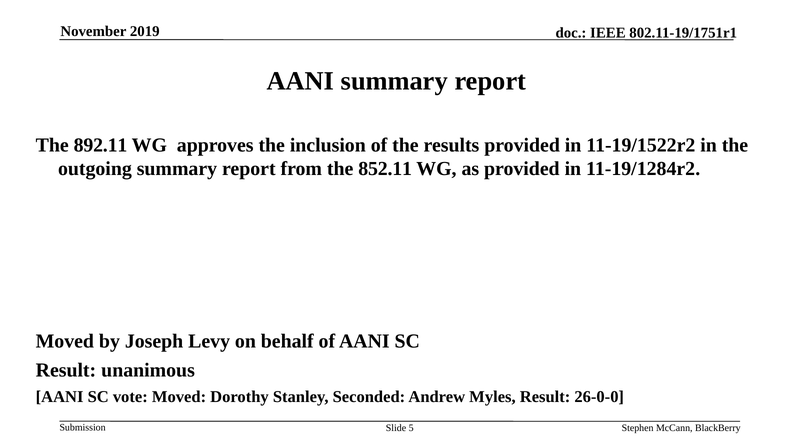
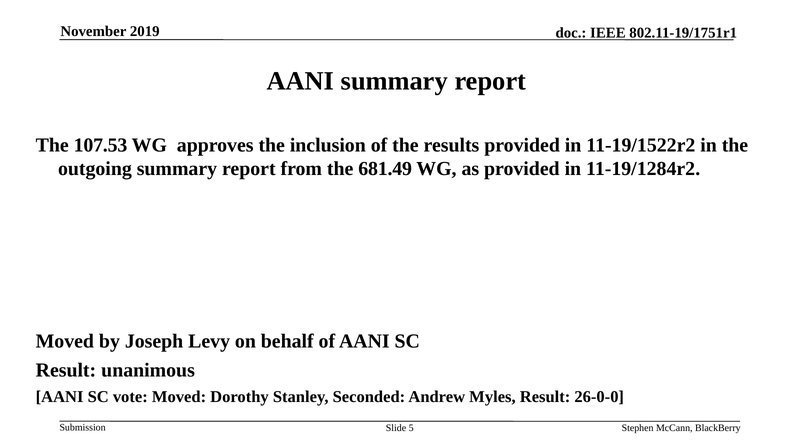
892.11: 892.11 -> 107.53
852.11: 852.11 -> 681.49
